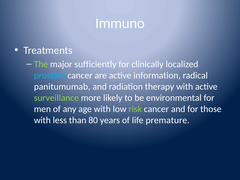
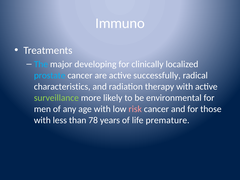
The colour: light green -> light blue
sufficiently: sufficiently -> developing
information: information -> successfully
panitumumab: panitumumab -> characteristics
risk colour: light green -> pink
80: 80 -> 78
